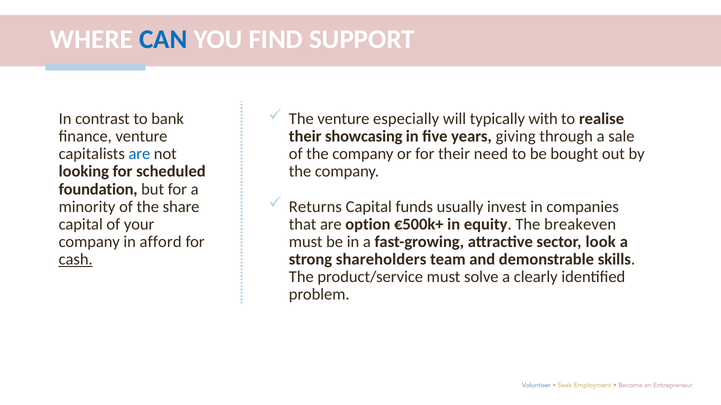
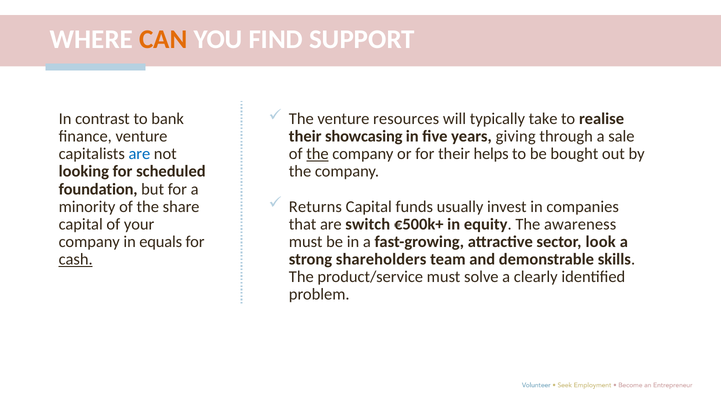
CAN colour: blue -> orange
especially: especially -> resources
with: with -> take
the at (317, 154) underline: none -> present
need: need -> helps
option: option -> switch
breakeven: breakeven -> awareness
afford: afford -> equals
